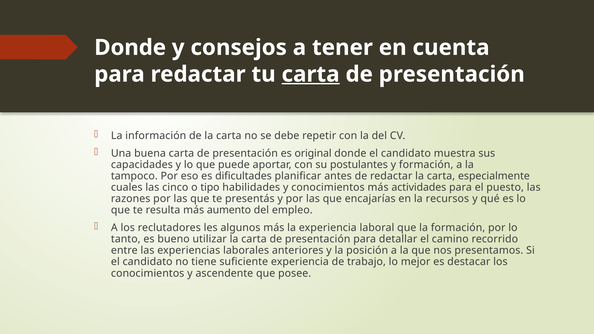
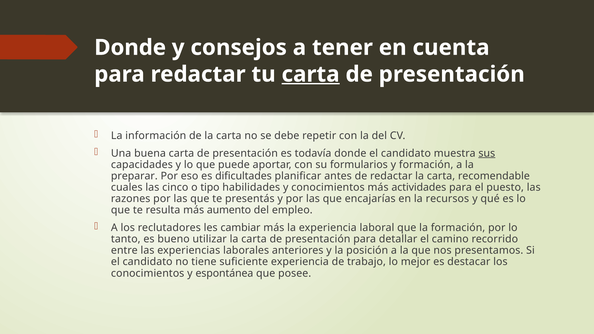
original: original -> todavía
sus underline: none -> present
postulantes: postulantes -> formularios
tampoco: tampoco -> preparar
especialmente: especialmente -> recomendable
algunos: algunos -> cambiar
ascendente: ascendente -> espontánea
